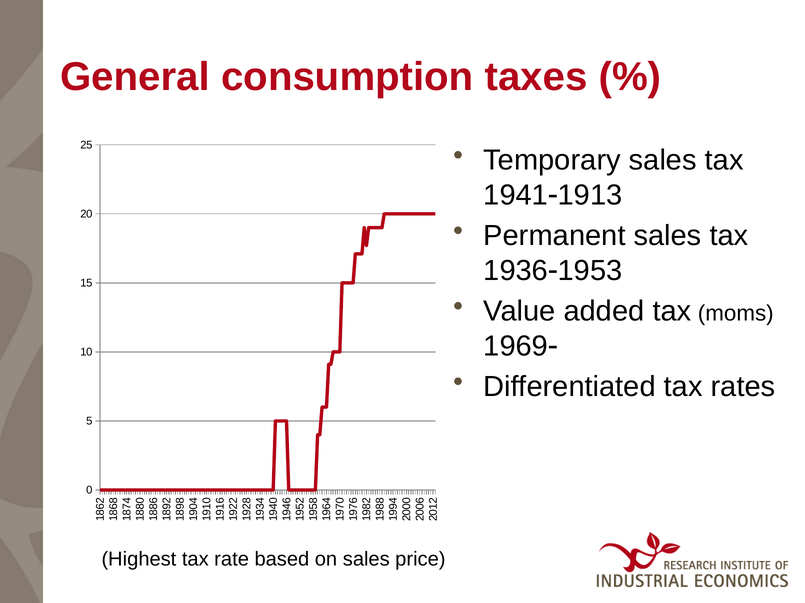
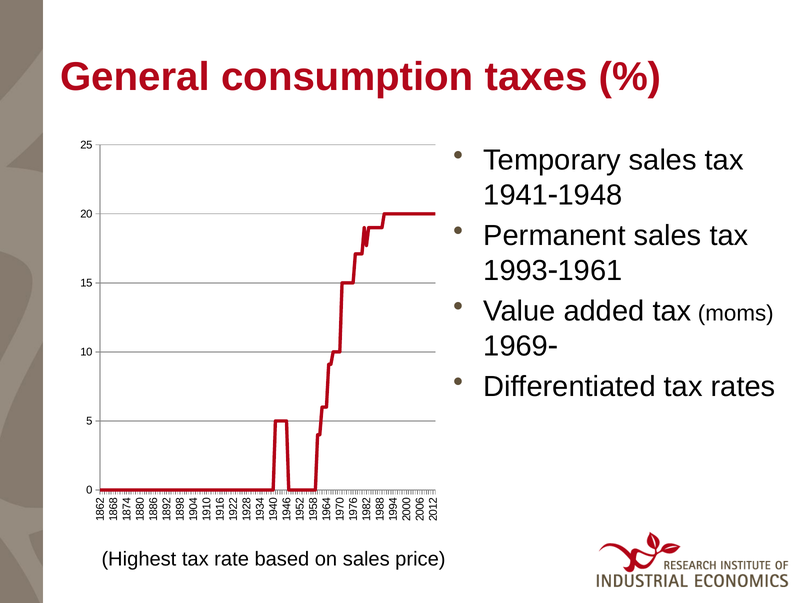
1913: 1913 -> 1948
1936: 1936 -> 1993
1953: 1953 -> 1961
